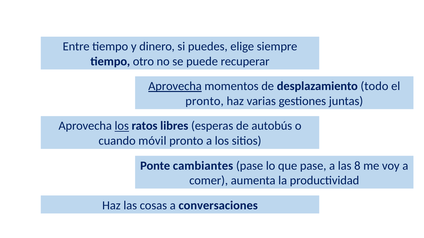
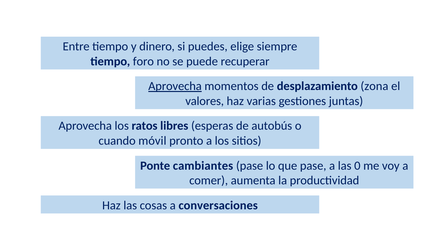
otro: otro -> foro
todo: todo -> zona
pronto at (205, 101): pronto -> valores
los at (122, 126) underline: present -> none
8: 8 -> 0
